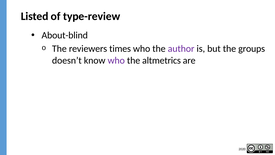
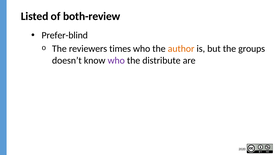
type-review: type-review -> both-review
About-blind: About-blind -> Prefer-blind
author colour: purple -> orange
altmetrics: altmetrics -> distribute
